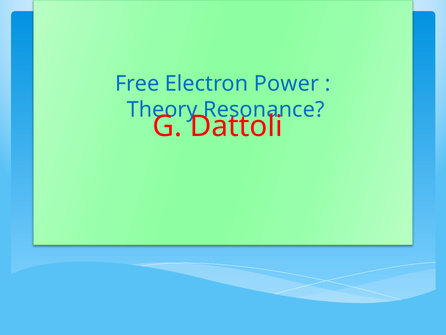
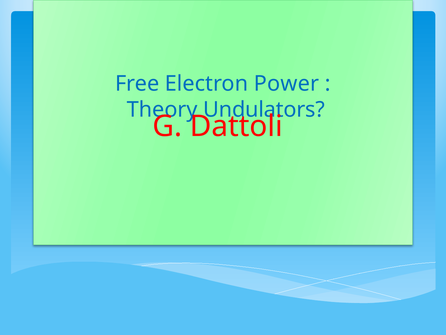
Resonance: Resonance -> Undulators
